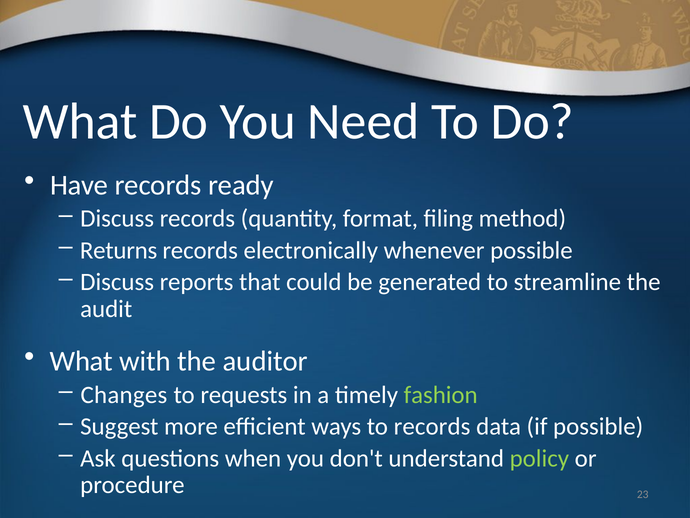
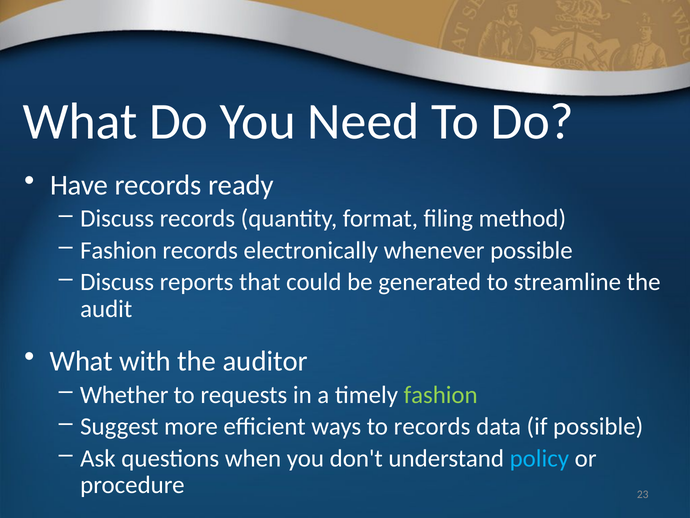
Returns at (119, 250): Returns -> Fashion
Changes: Changes -> Whether
policy colour: light green -> light blue
